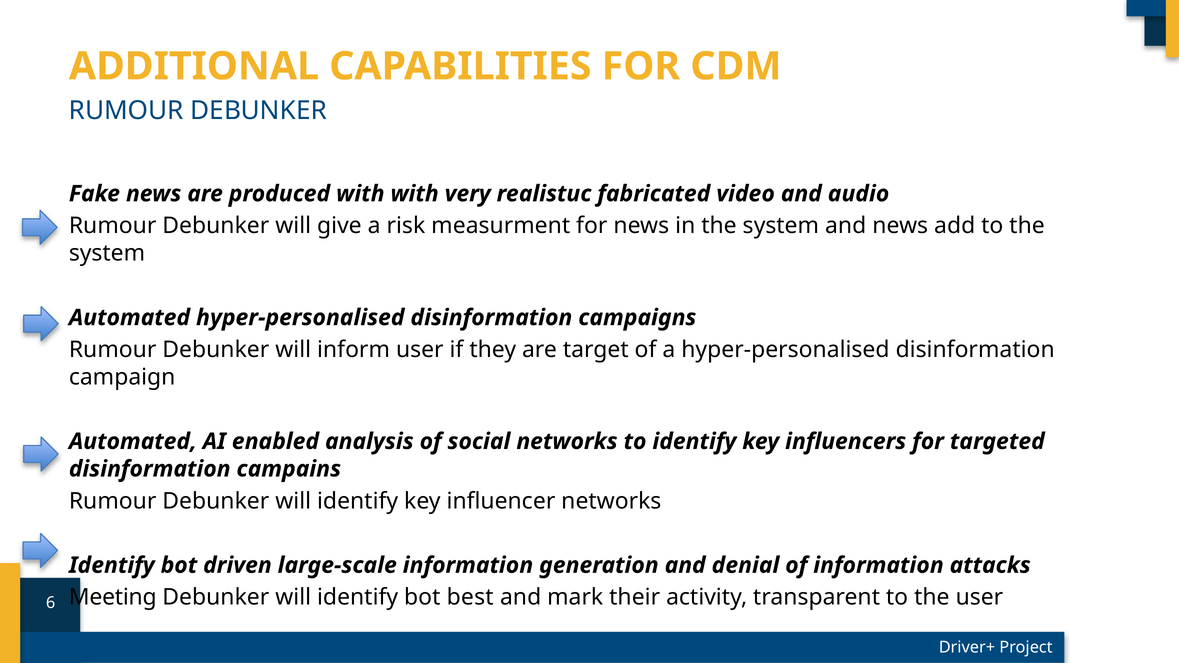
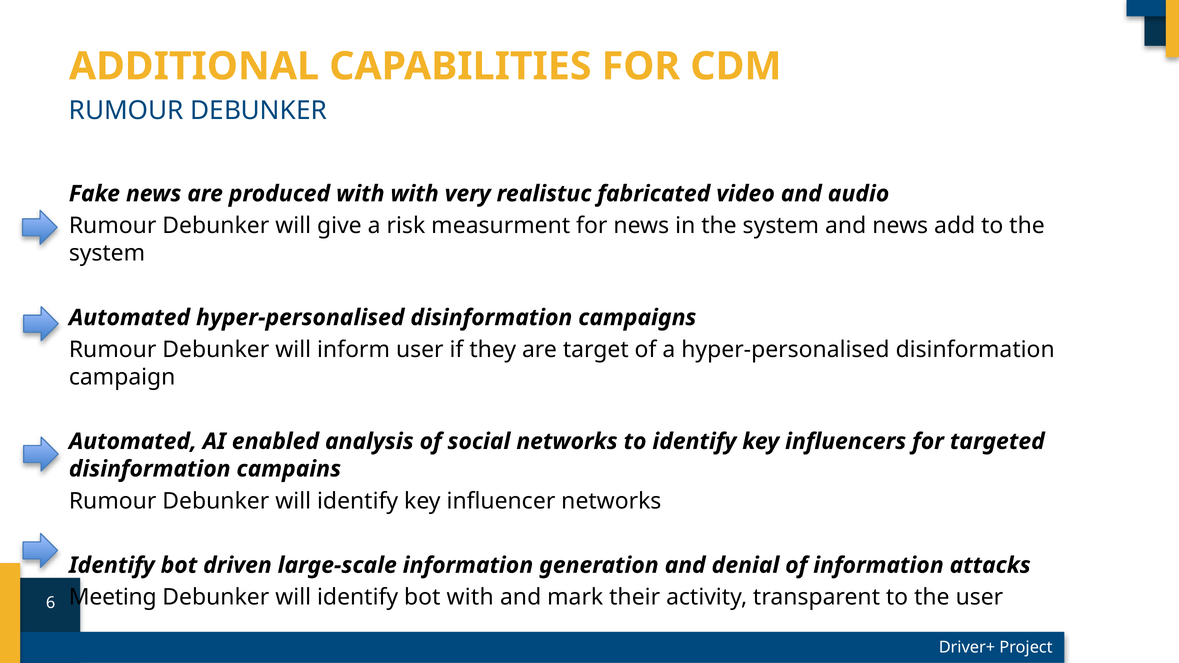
bot best: best -> with
